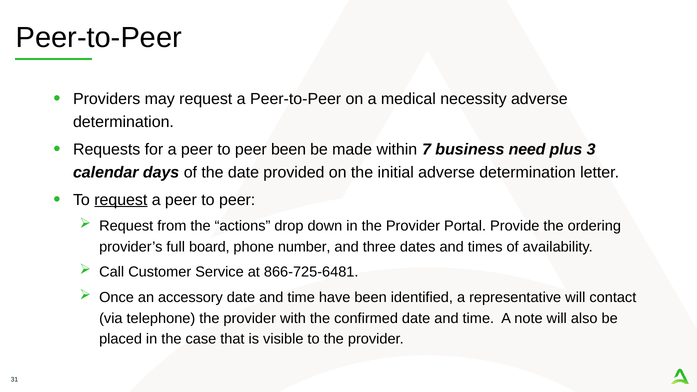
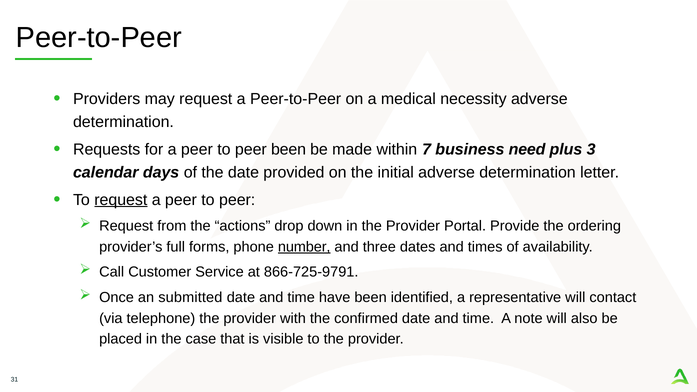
board: board -> forms
number underline: none -> present
866-725-6481: 866-725-6481 -> 866-725-9791
accessory: accessory -> submitted
